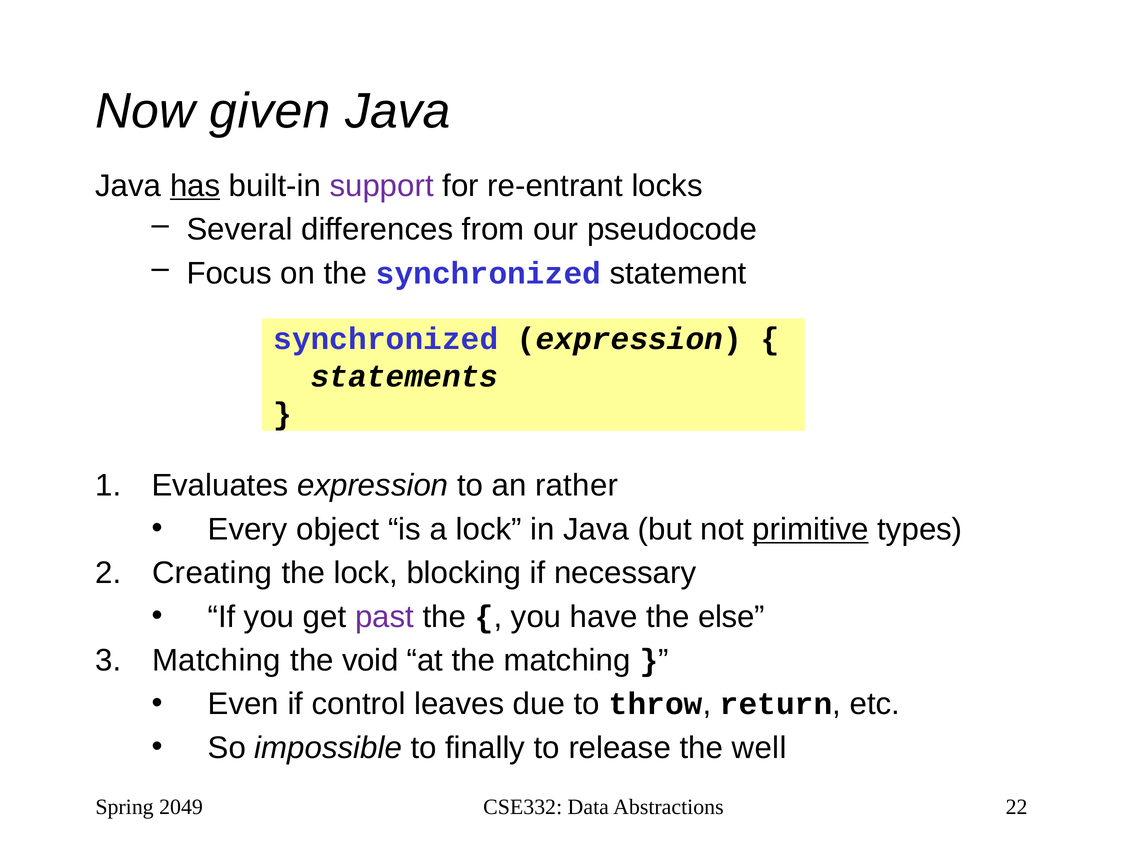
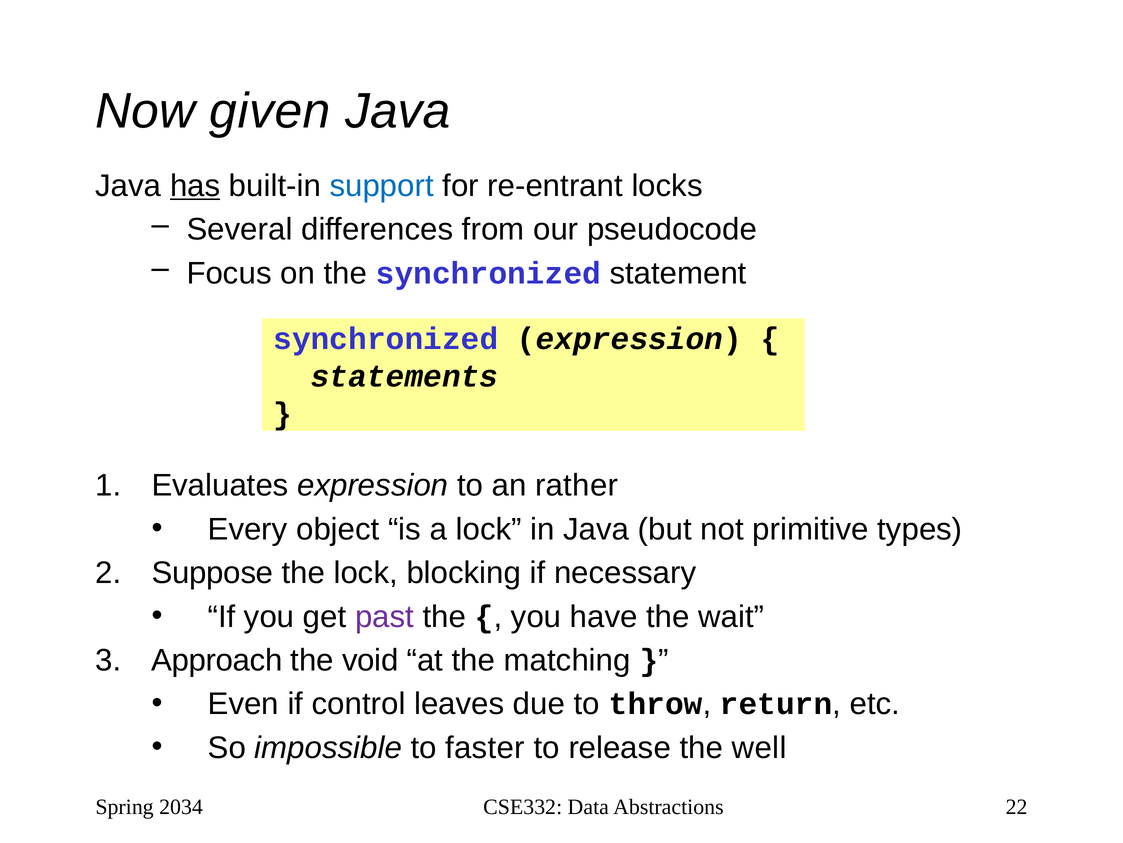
support colour: purple -> blue
primitive underline: present -> none
Creating: Creating -> Suppose
else: else -> wait
Matching at (216, 660): Matching -> Approach
finally: finally -> faster
2049: 2049 -> 2034
